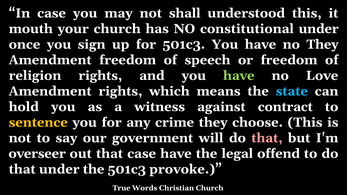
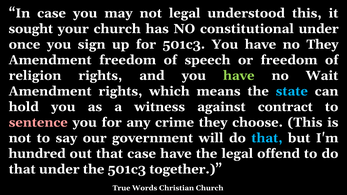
not shall: shall -> legal
mouth: mouth -> sought
Love: Love -> Wait
sentence colour: yellow -> pink
that at (267, 138) colour: pink -> light blue
overseer: overseer -> hundred
provoke: provoke -> together
